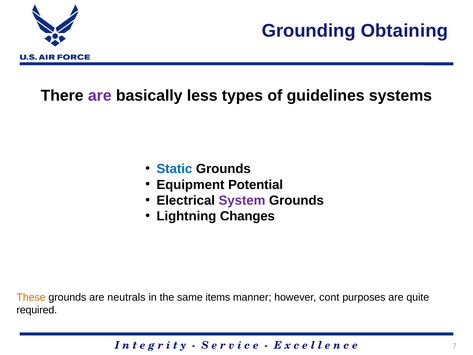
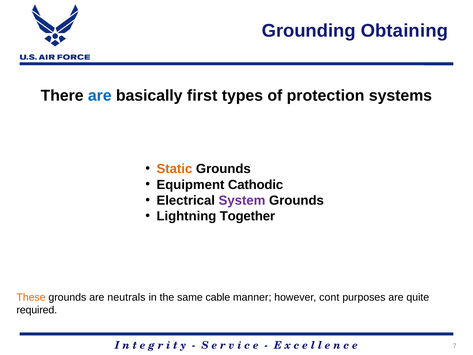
are at (100, 95) colour: purple -> blue
less: less -> first
guidelines: guidelines -> protection
Static colour: blue -> orange
Potential: Potential -> Cathodic
Changes: Changes -> Together
items: items -> cable
